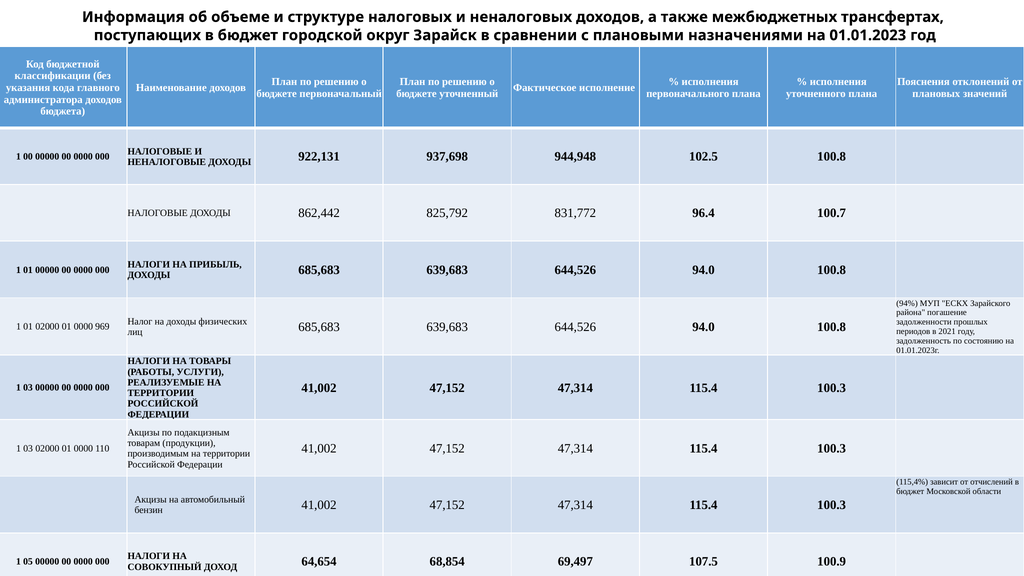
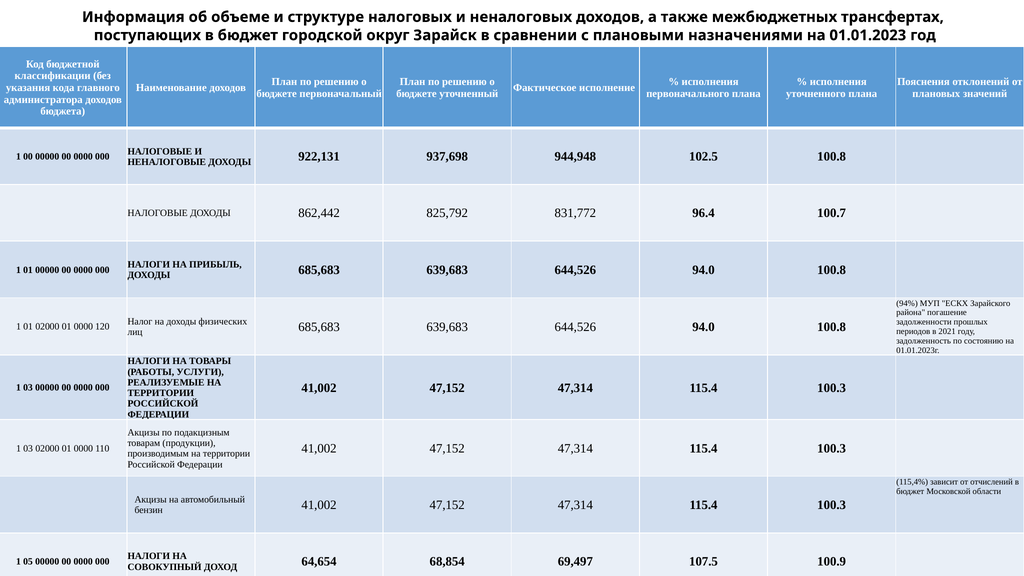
969: 969 -> 120
